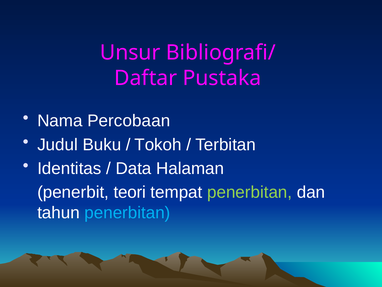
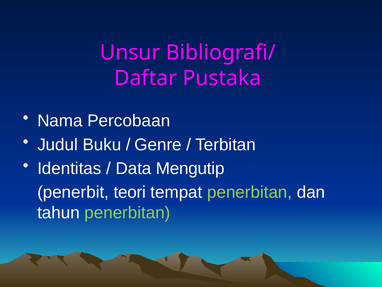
Tokoh: Tokoh -> Genre
Halaman: Halaman -> Mengutip
penerbitan at (127, 212) colour: light blue -> light green
